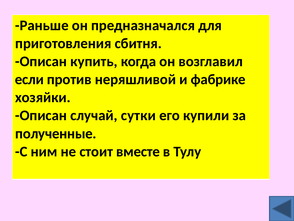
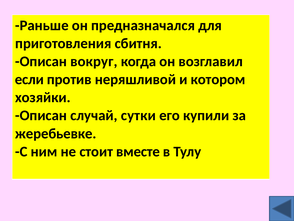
купить: купить -> вокруг
фабрике: фабрике -> котором
полученные: полученные -> жеребьевке
